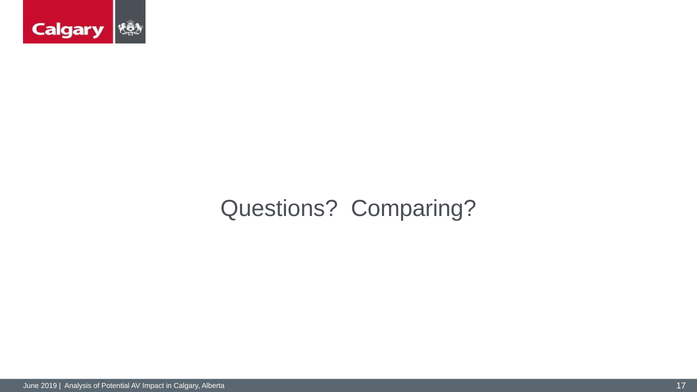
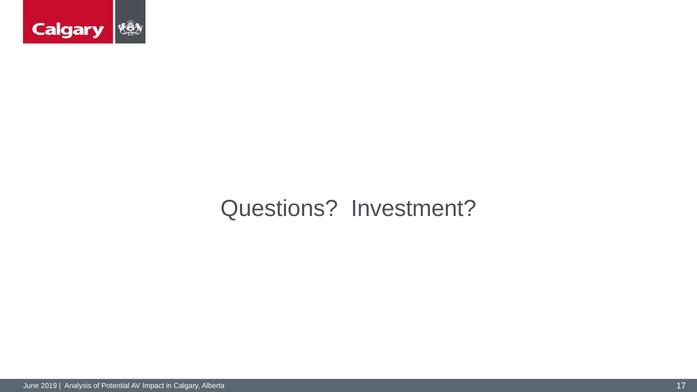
Comparing: Comparing -> Investment
